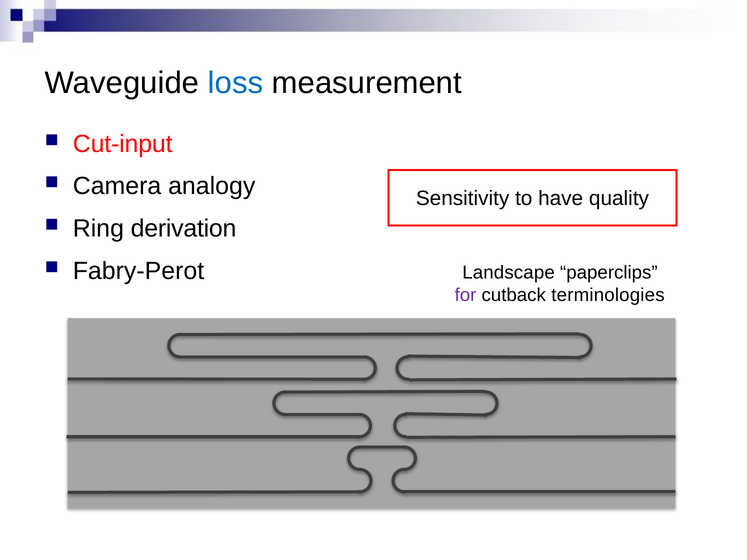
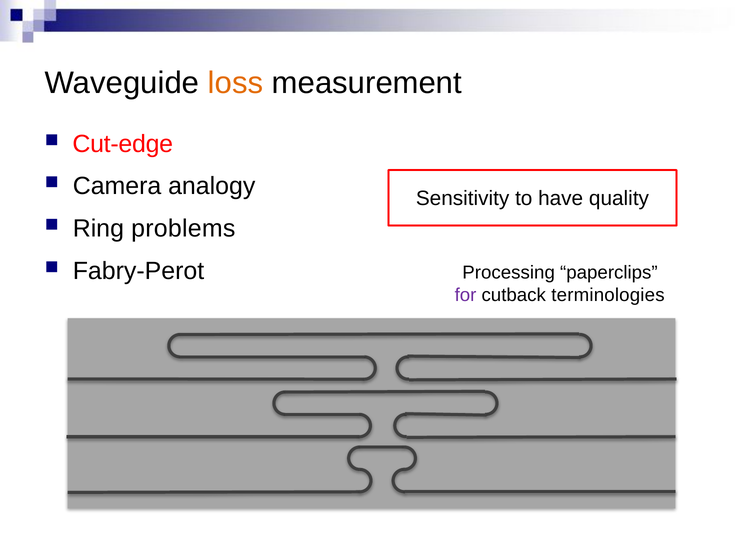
loss colour: blue -> orange
Cut-input: Cut-input -> Cut-edge
derivation: derivation -> problems
Landscape: Landscape -> Processing
